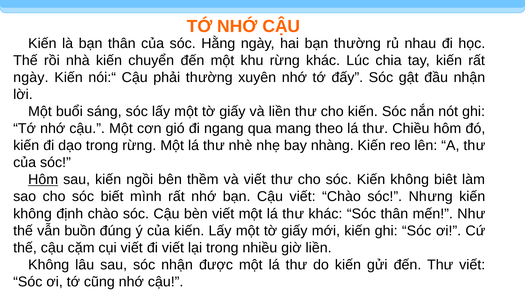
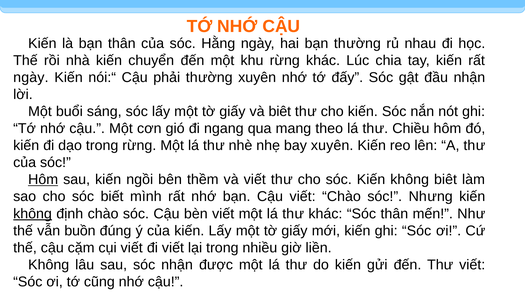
và liền: liền -> biêt
bay nhàng: nhàng -> xuyên
không at (33, 214) underline: none -> present
